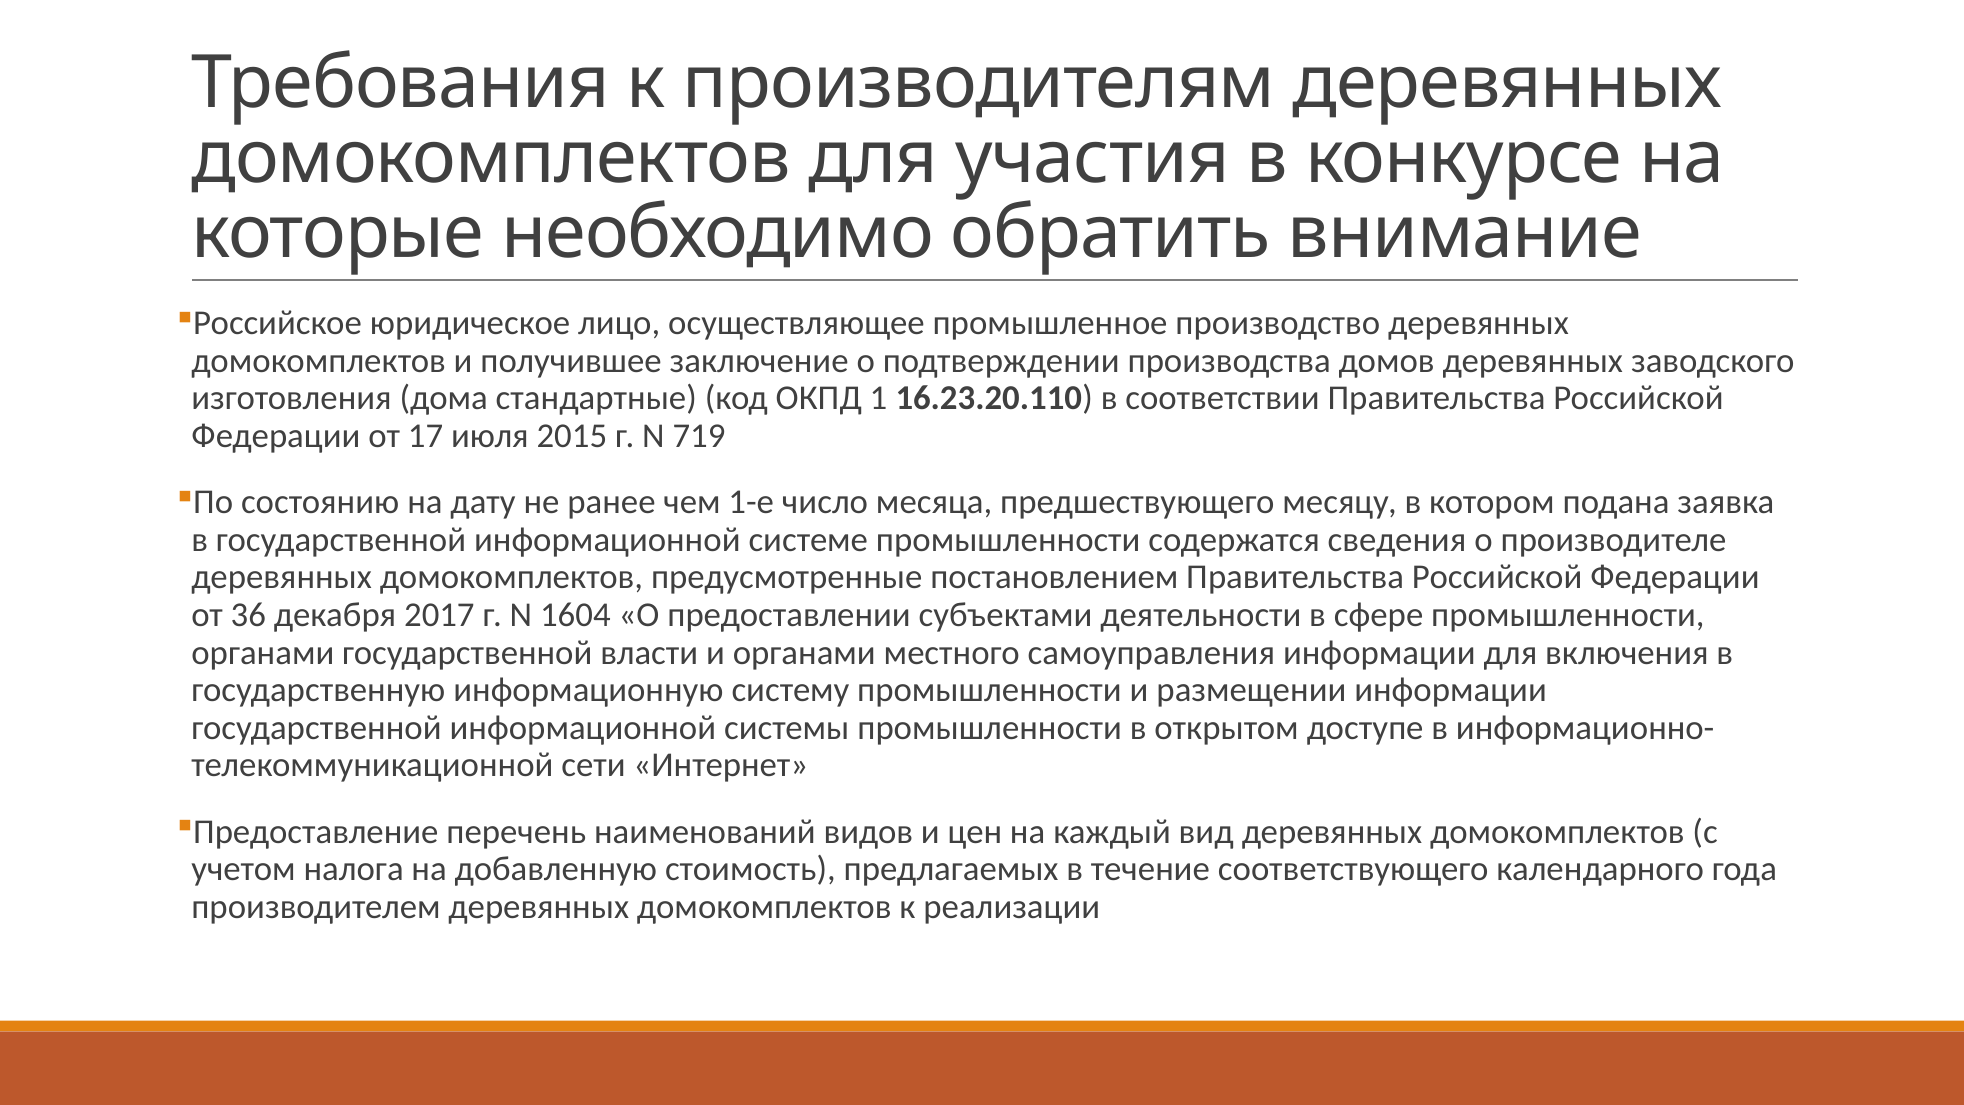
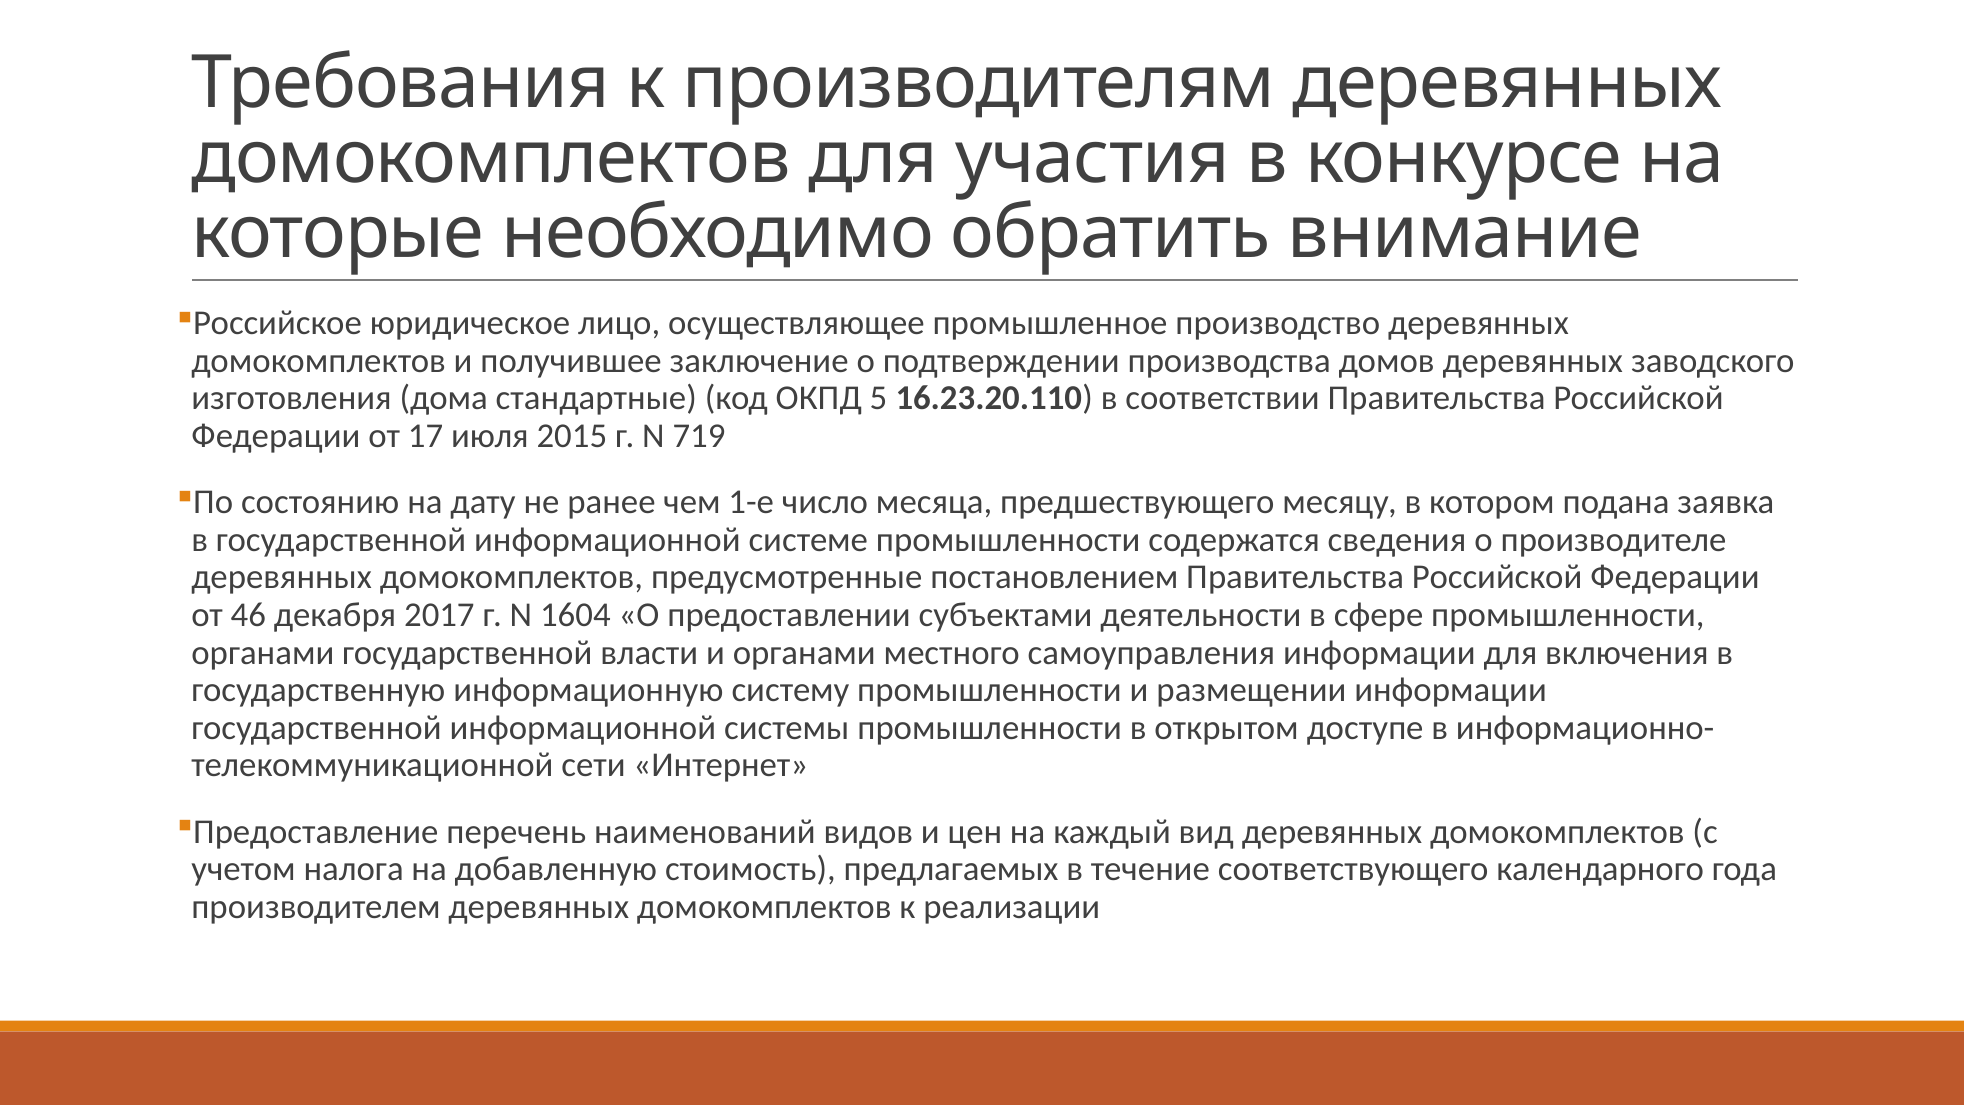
1: 1 -> 5
36: 36 -> 46
